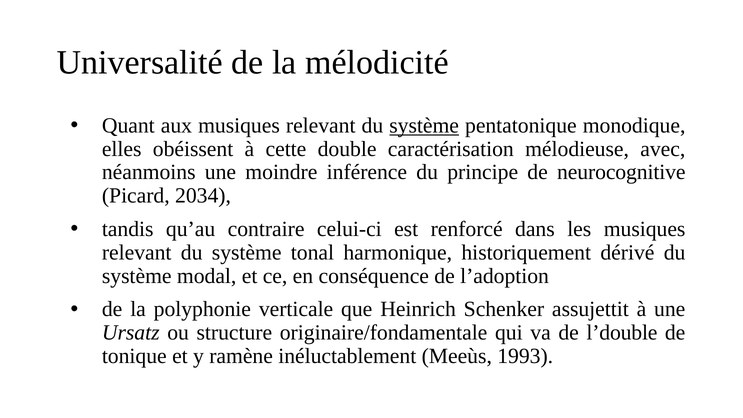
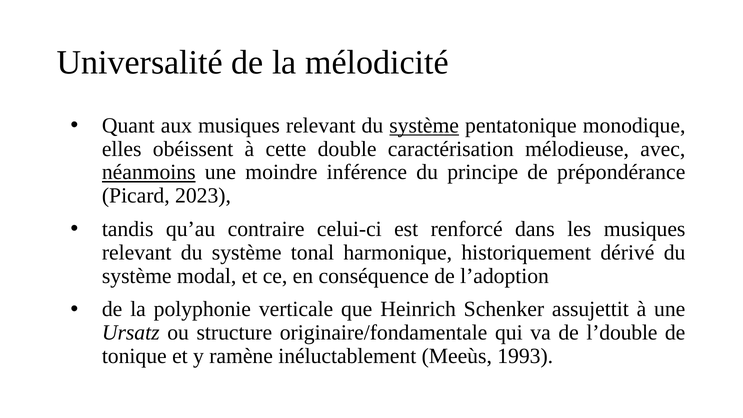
néanmoins underline: none -> present
neurocognitive: neurocognitive -> prépondérance
2034: 2034 -> 2023
